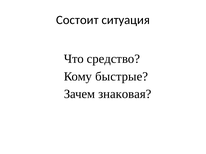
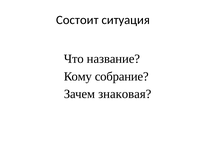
средство: средство -> название
быстрые: быстрые -> собрание
